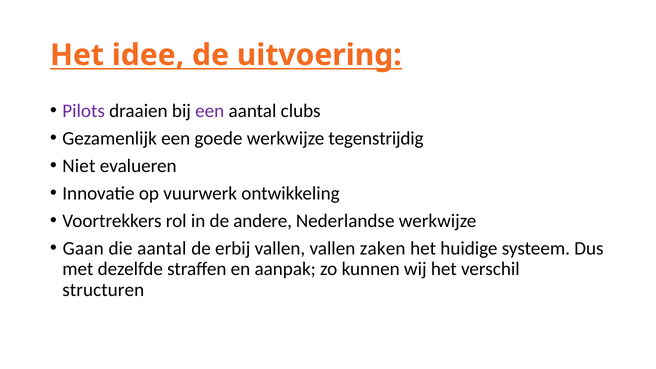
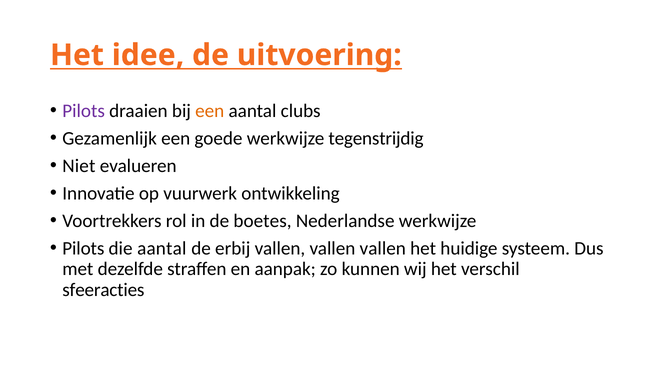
een at (210, 111) colour: purple -> orange
andere: andere -> boetes
Gaan at (83, 248): Gaan -> Pilots
vallen vallen zaken: zaken -> vallen
structuren: structuren -> sfeeracties
